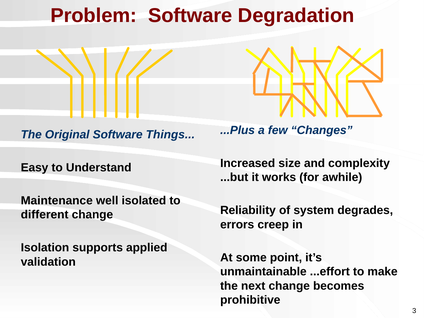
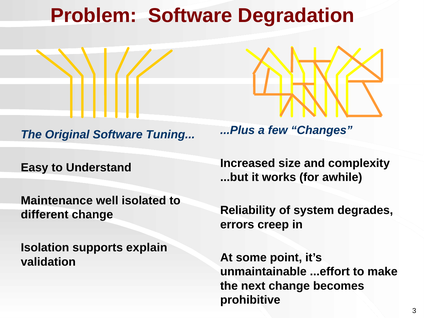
Things: Things -> Tuning
applied: applied -> explain
